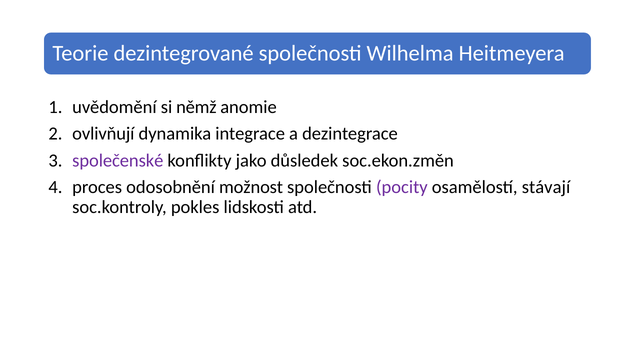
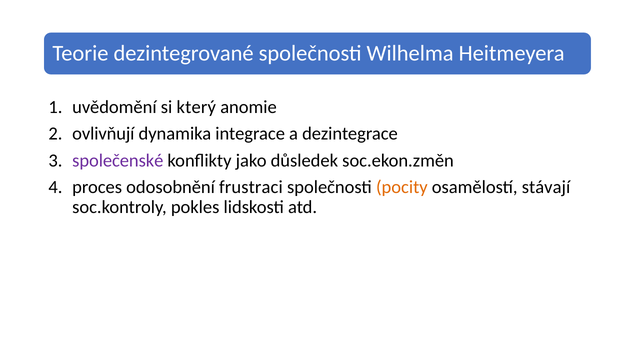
němž: němž -> který
možnost: možnost -> frustraci
pocity colour: purple -> orange
